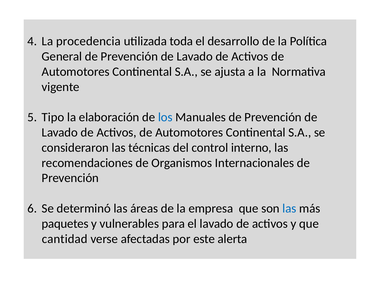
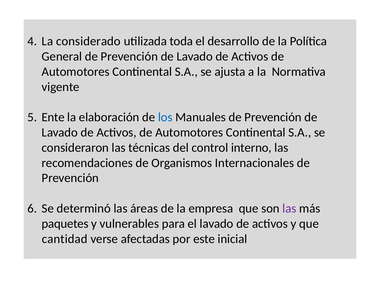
procedencia: procedencia -> considerado
Tipo: Tipo -> Ente
las at (289, 208) colour: blue -> purple
alerta: alerta -> inicial
